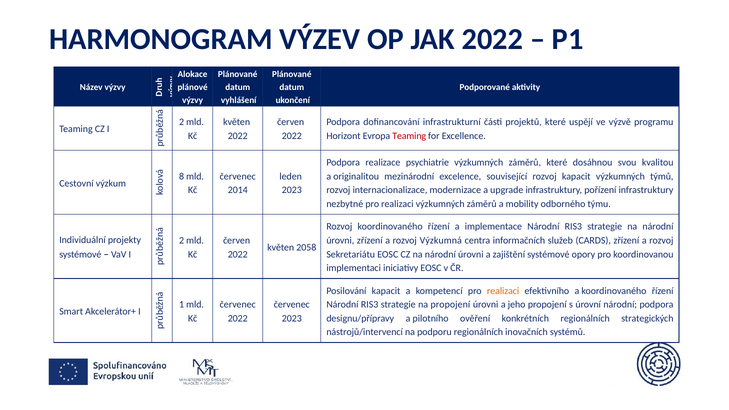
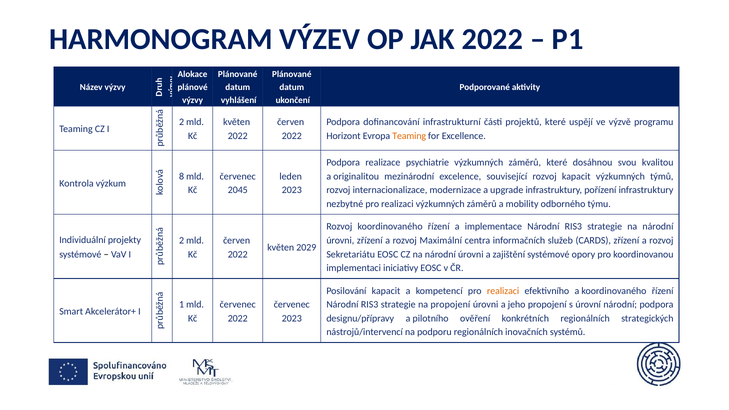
Teaming at (409, 136) colour: red -> orange
Cestovní: Cestovní -> Kontrola
2014: 2014 -> 2045
Výzkumná: Výzkumná -> Maximální
2058: 2058 -> 2029
